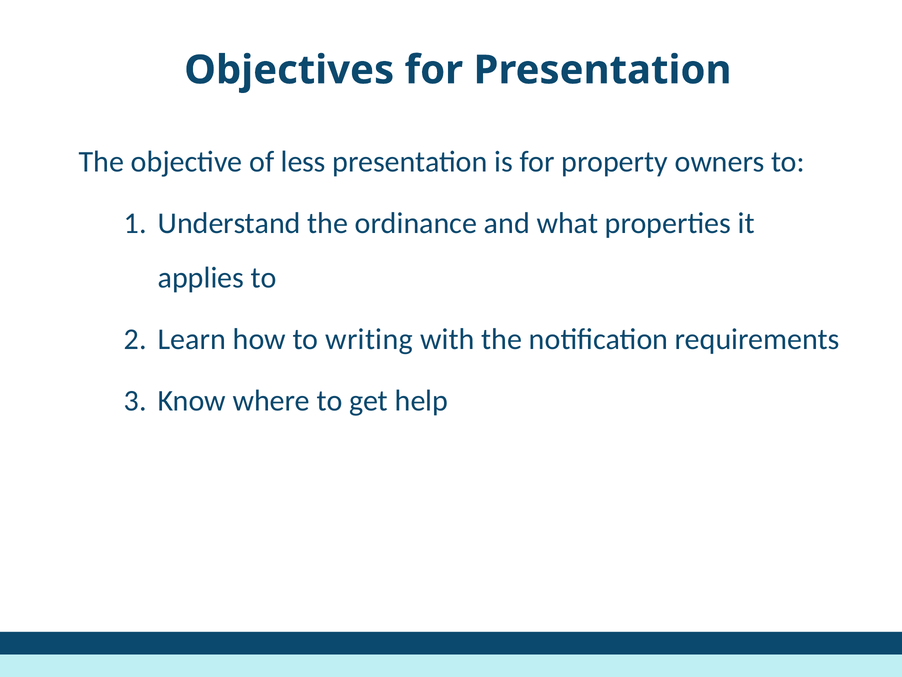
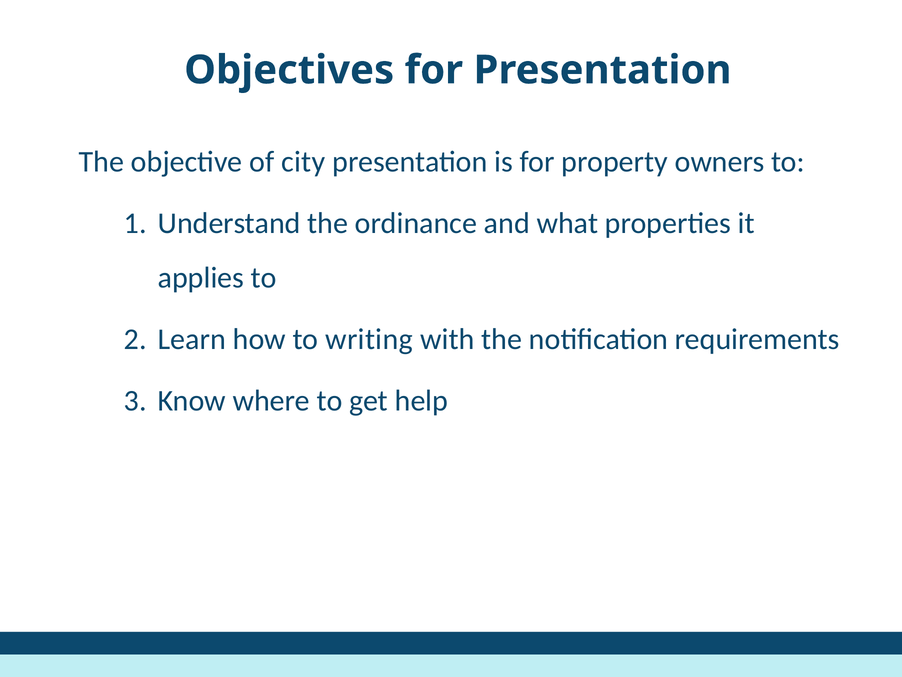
less: less -> city
